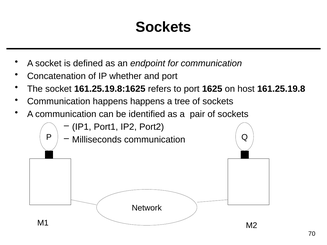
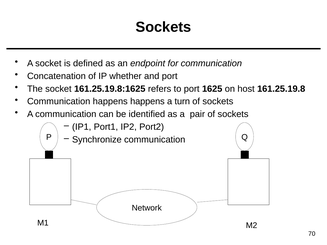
tree: tree -> turn
Milliseconds: Milliseconds -> Synchronize
